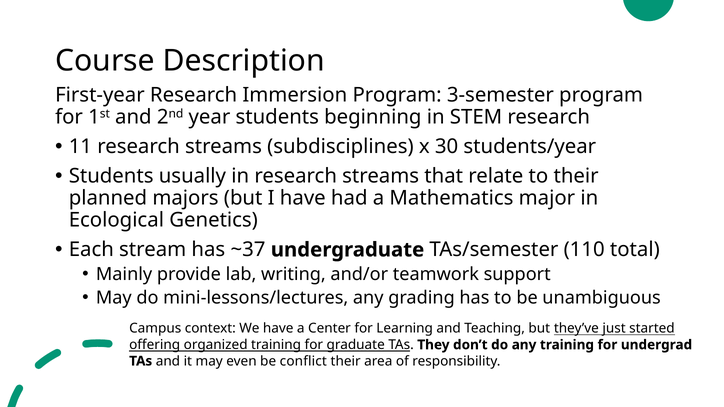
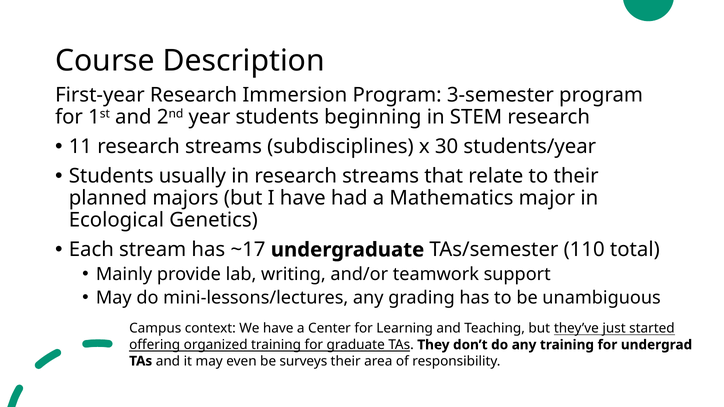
~37: ~37 -> ~17
conflict: conflict -> surveys
